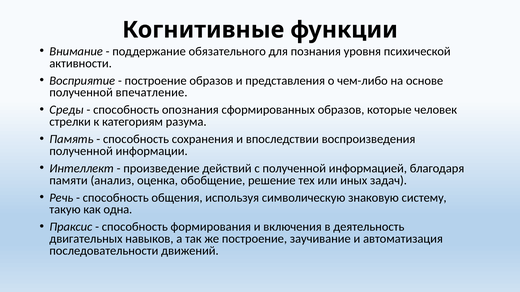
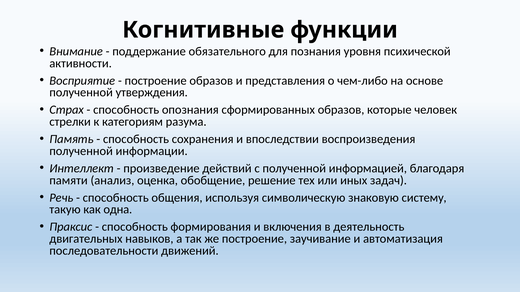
впечатление: впечатление -> утверждения
Среды: Среды -> Страх
